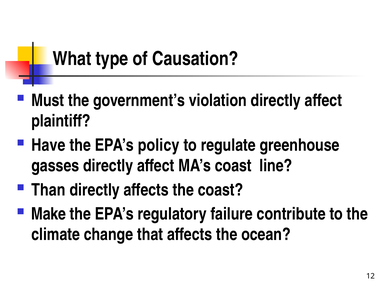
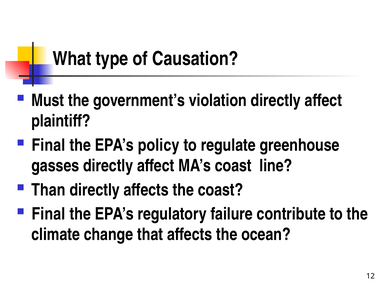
Have at (48, 145): Have -> Final
Make at (49, 214): Make -> Final
